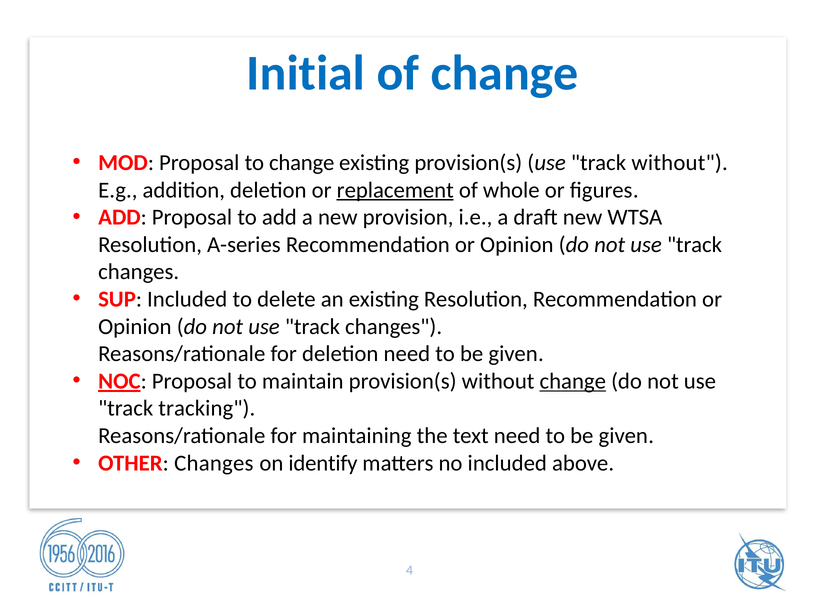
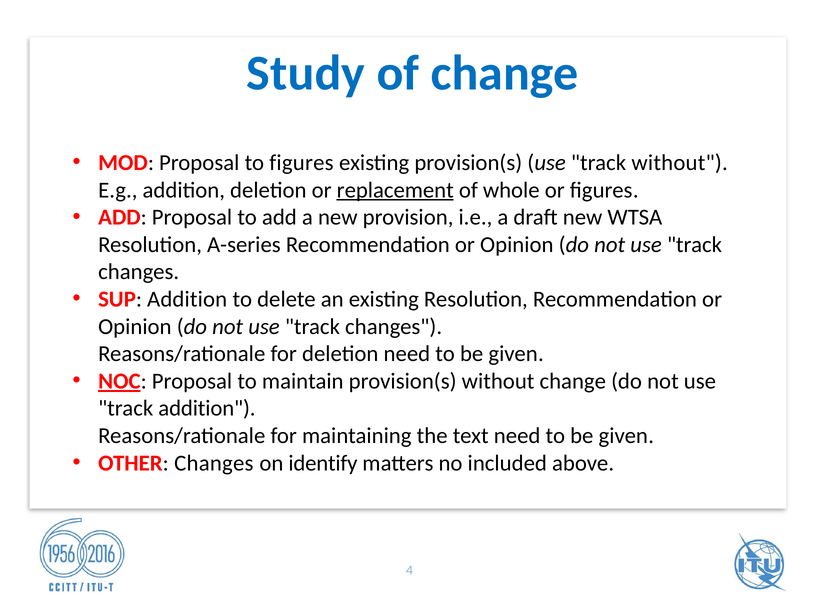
Initial: Initial -> Study
to change: change -> figures
SUP Included: Included -> Addition
change at (573, 381) underline: present -> none
track tracking: tracking -> addition
